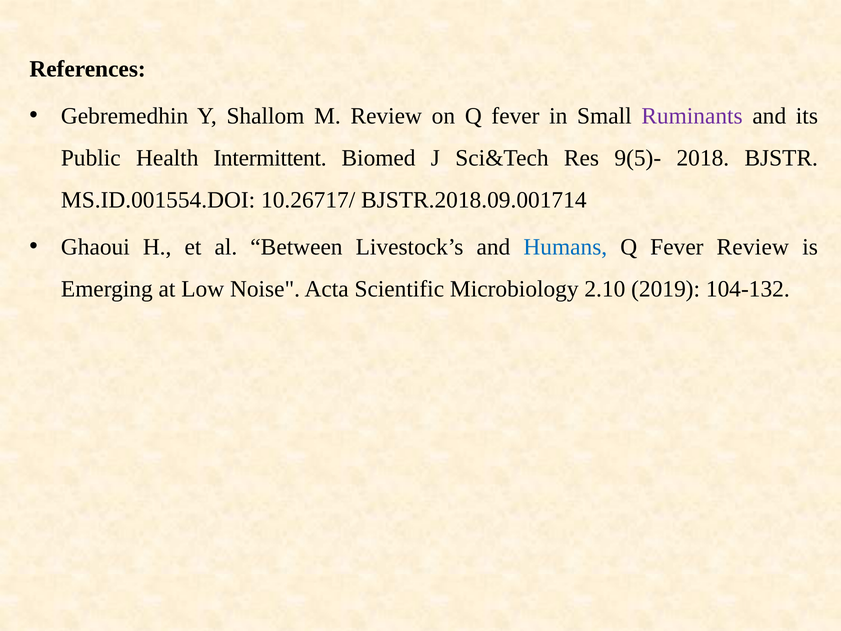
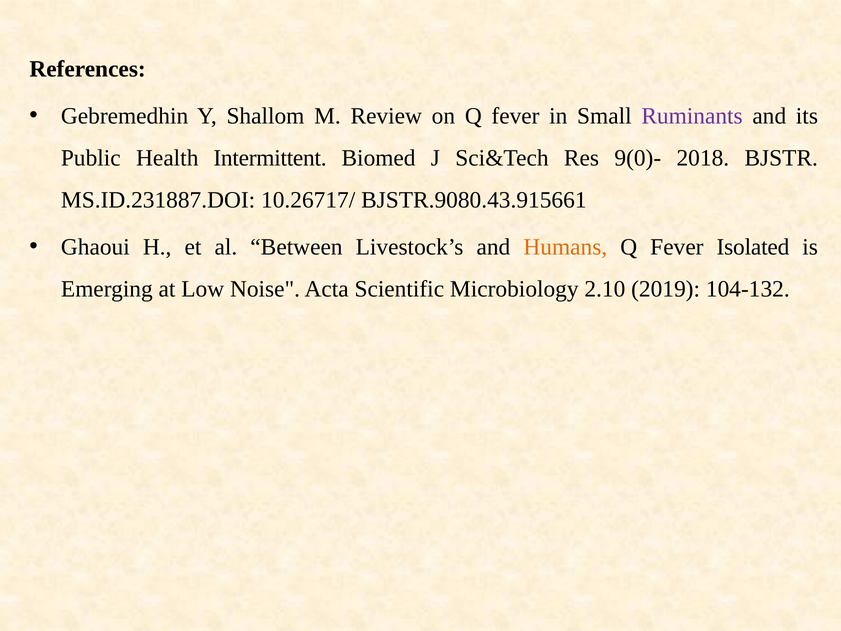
9(5)-: 9(5)- -> 9(0)-
MS.ID.001554.DOI: MS.ID.001554.DOI -> MS.ID.231887.DOI
BJSTR.2018.09.001714: BJSTR.2018.09.001714 -> BJSTR.9080.43.915661
Humans colour: blue -> orange
Fever Review: Review -> Isolated
